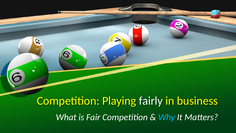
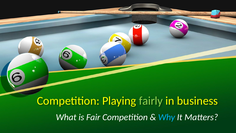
fairly colour: white -> light green
